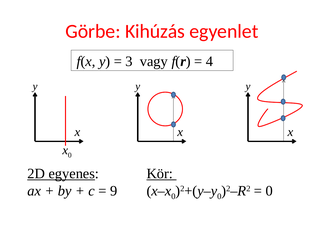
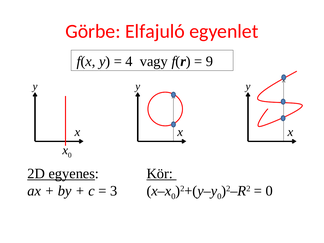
Kihúzás: Kihúzás -> Elfajuló
3: 3 -> 4
4: 4 -> 9
9: 9 -> 3
